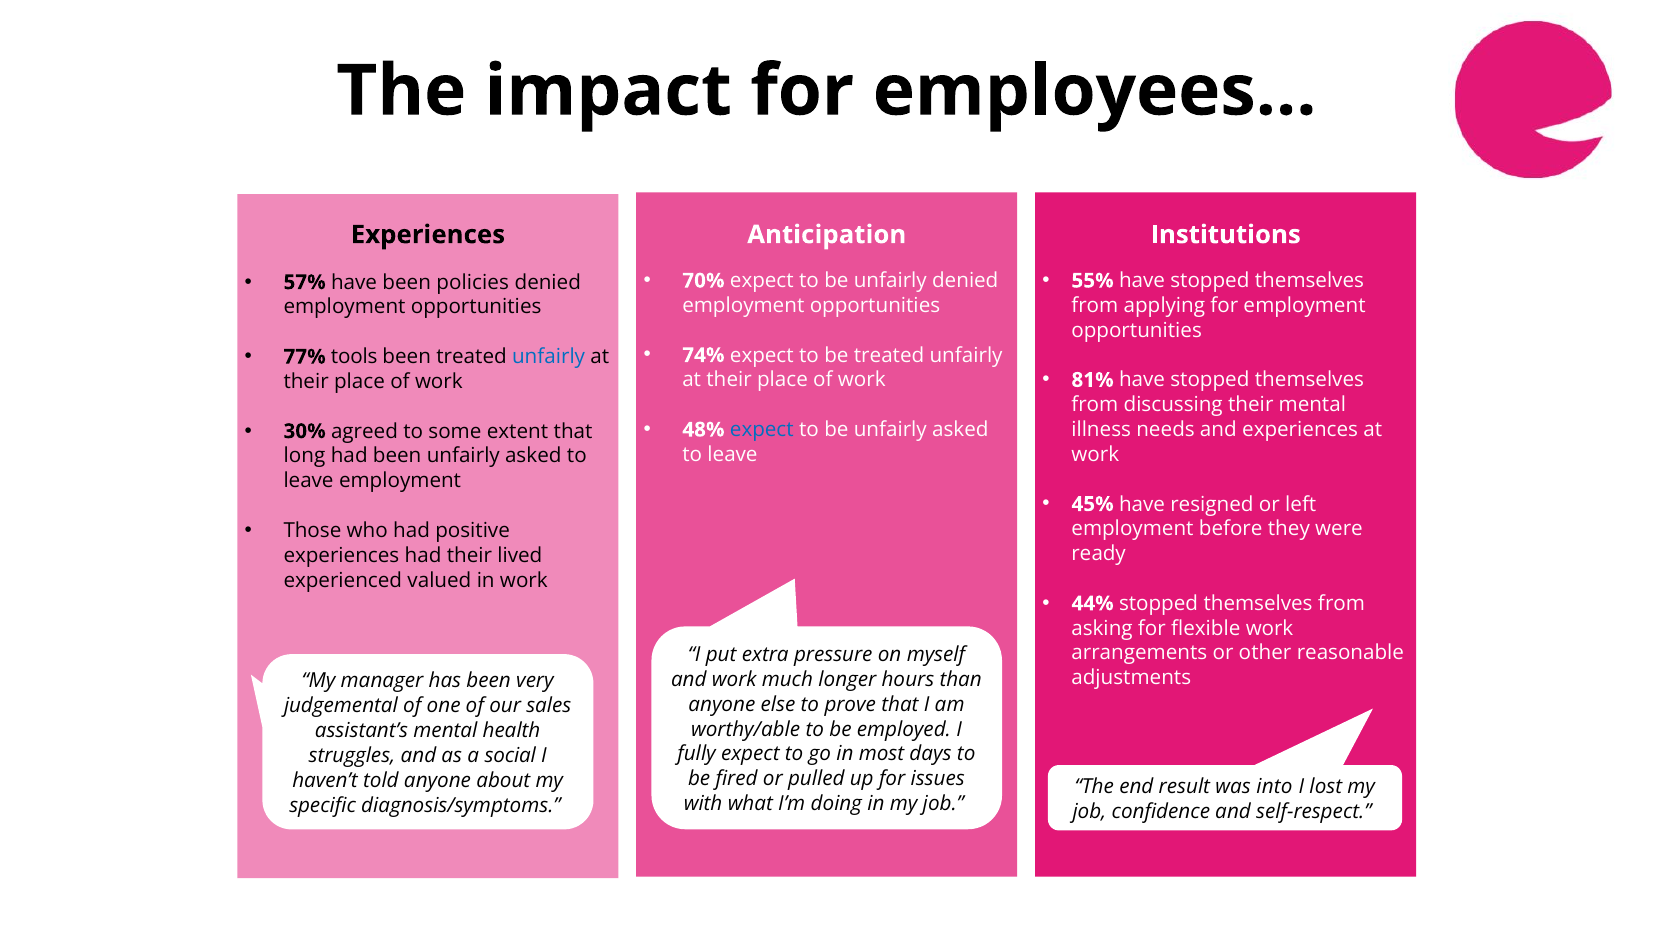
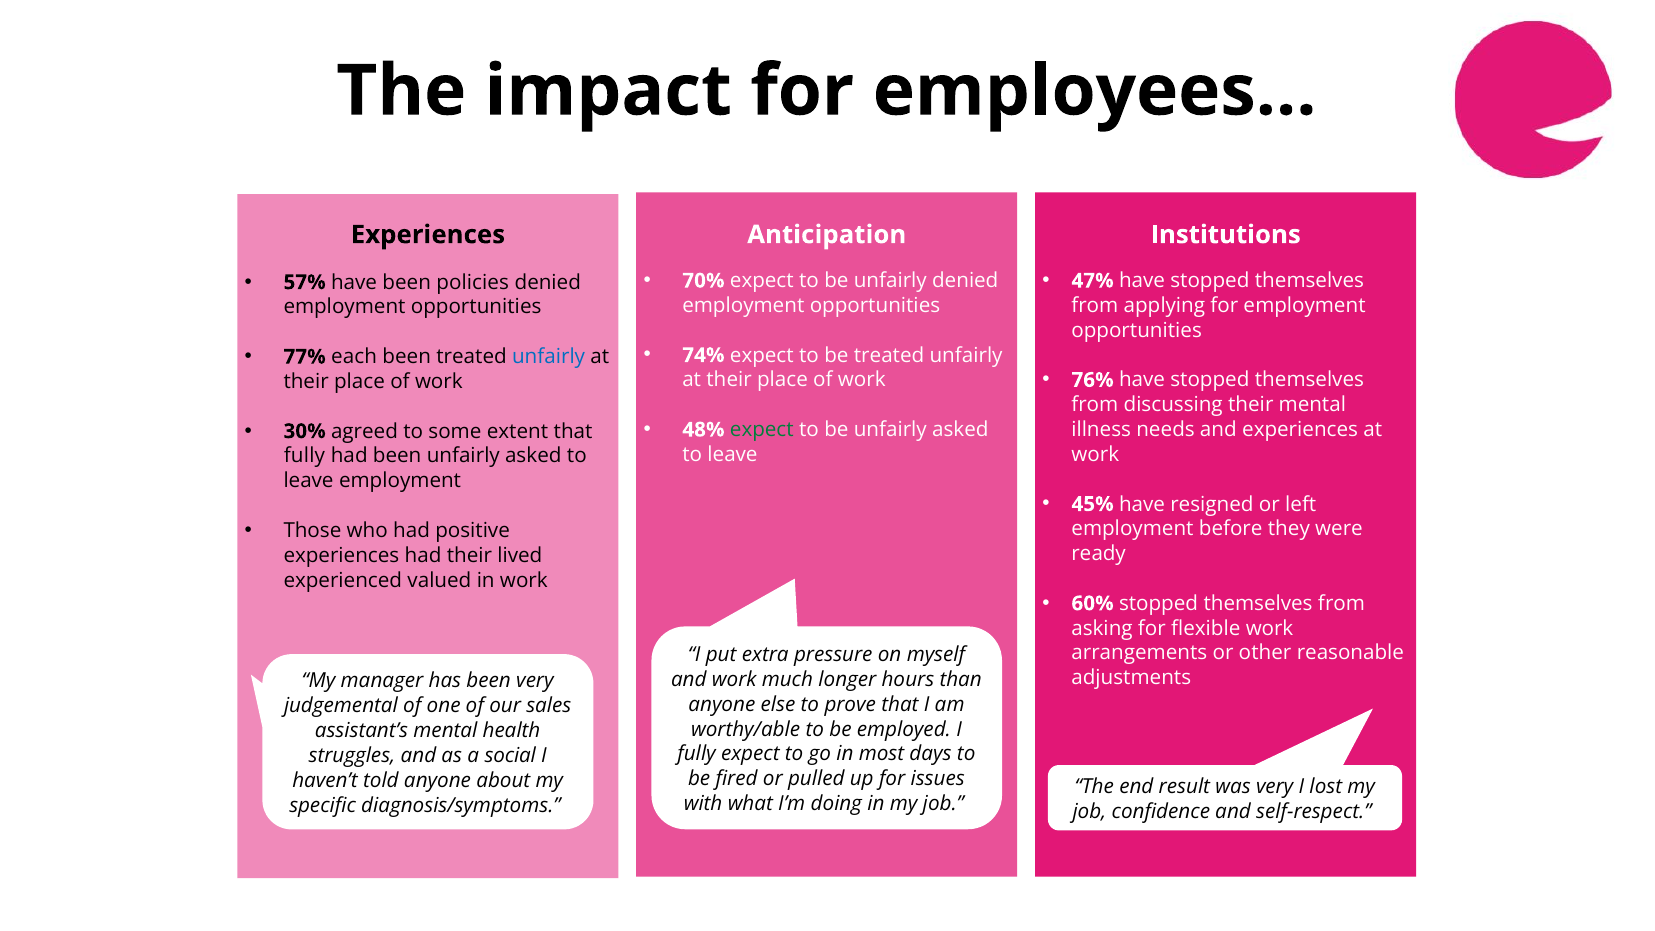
55%: 55% -> 47%
tools: tools -> each
81%: 81% -> 76%
expect at (762, 430) colour: blue -> green
long at (304, 456): long -> fully
44%: 44% -> 60%
was into: into -> very
